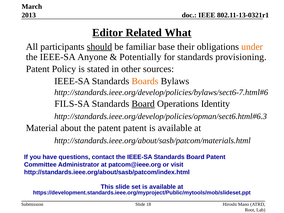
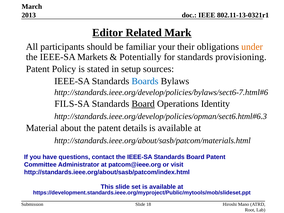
What: What -> Mark
should underline: present -> none
base: base -> your
Anyone: Anyone -> Markets
other: other -> setup
Boards colour: orange -> blue
patent patent: patent -> details
